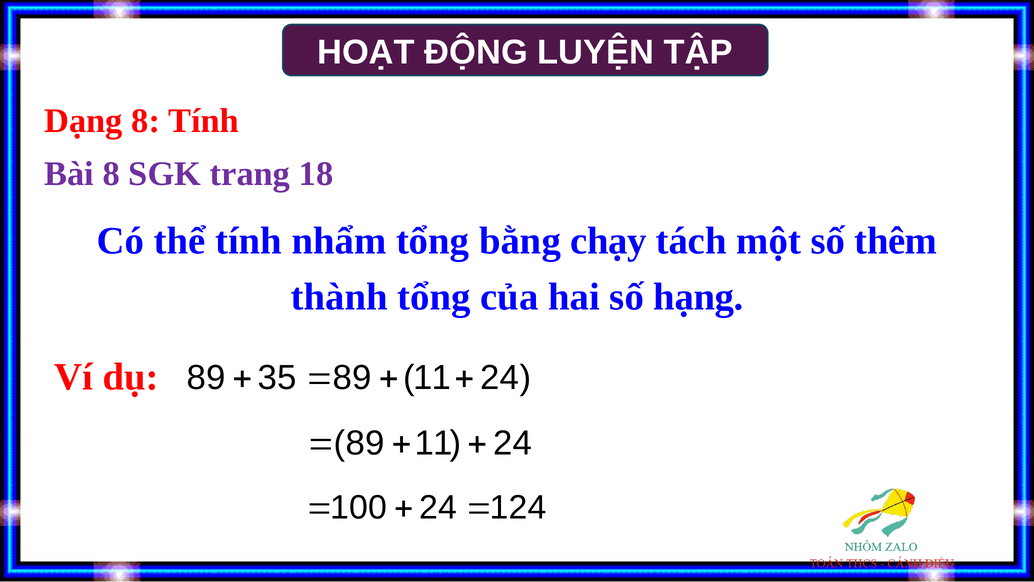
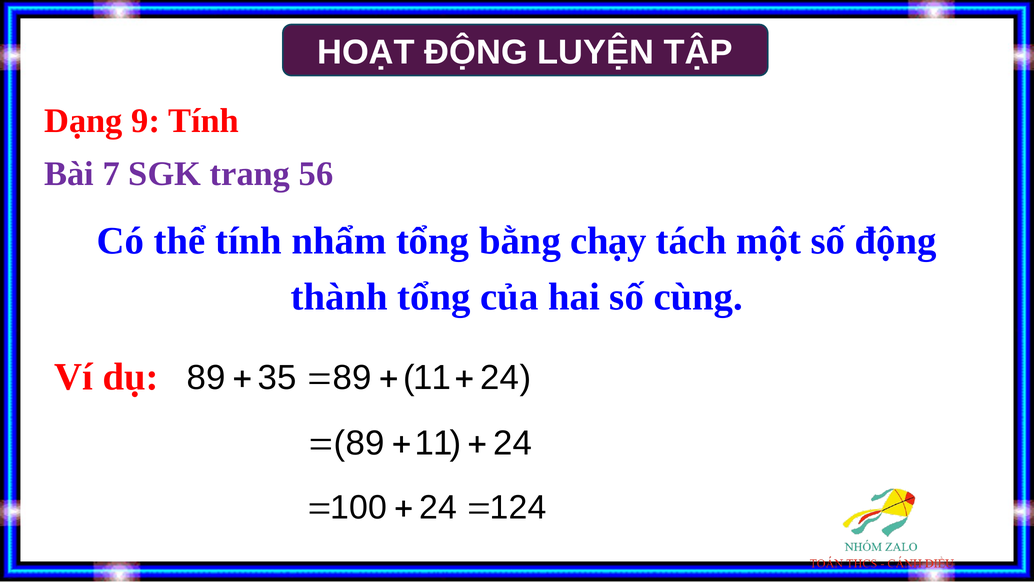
Dạng 8: 8 -> 9
Bài 8: 8 -> 7
18: 18 -> 56
số thêm: thêm -> động
hạng: hạng -> cùng
